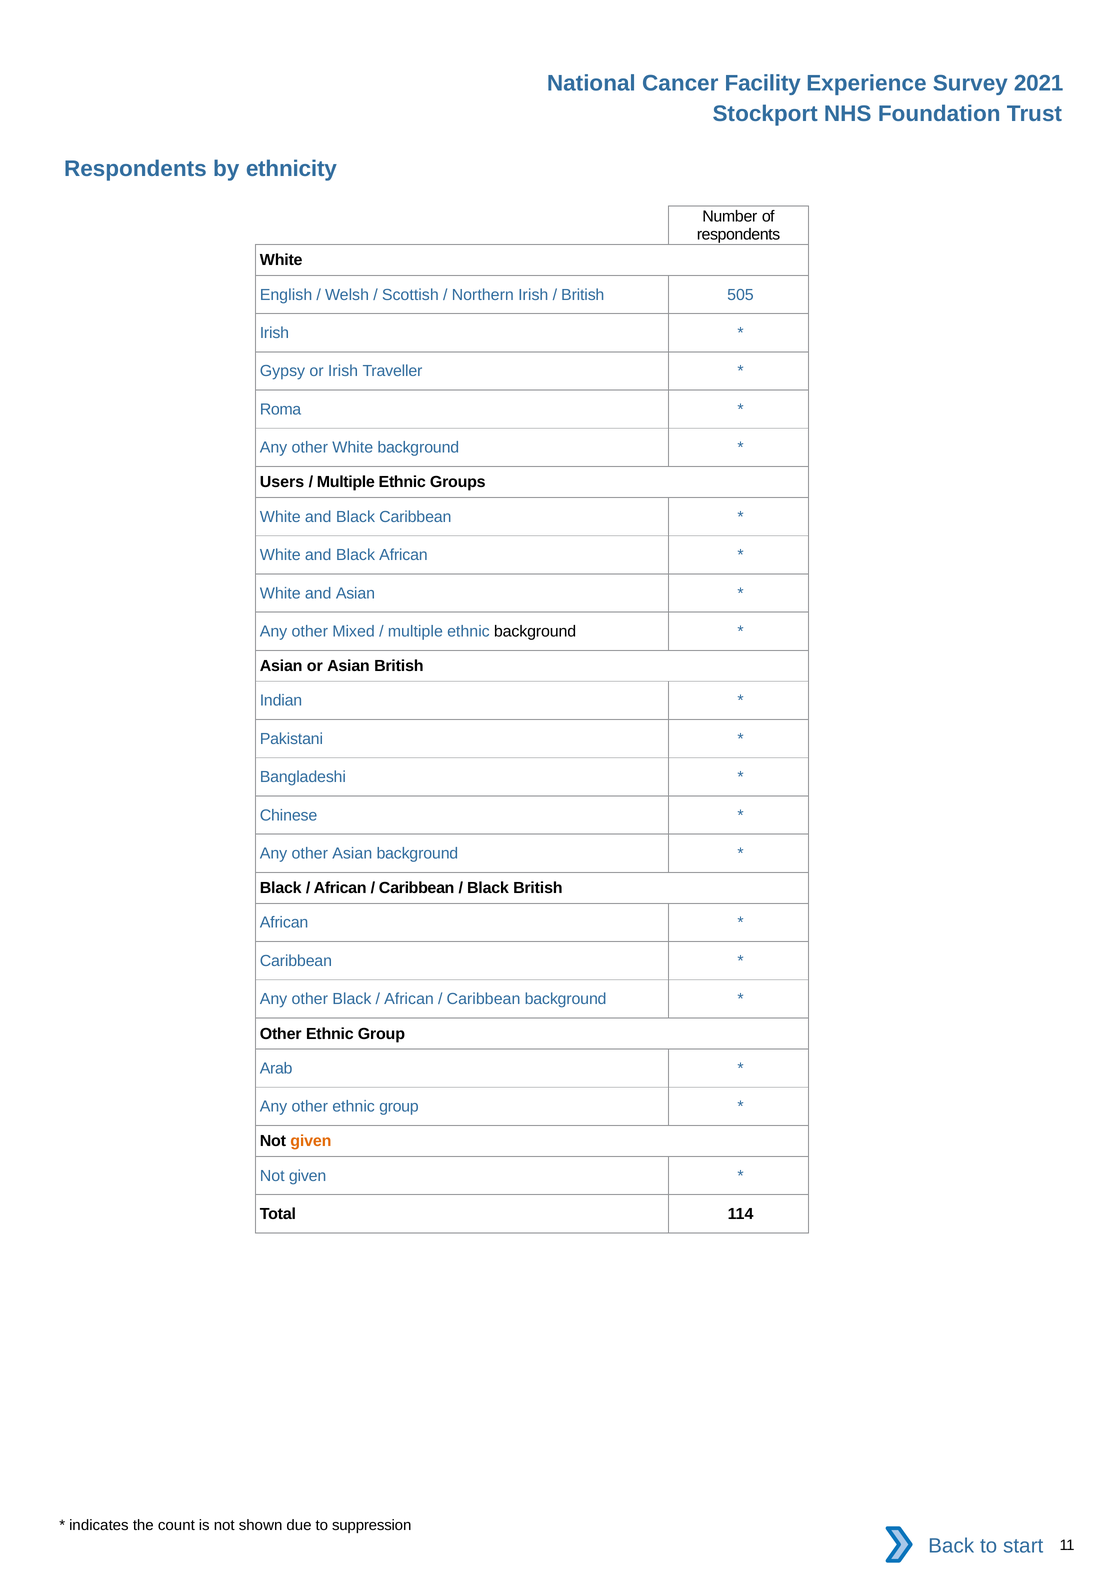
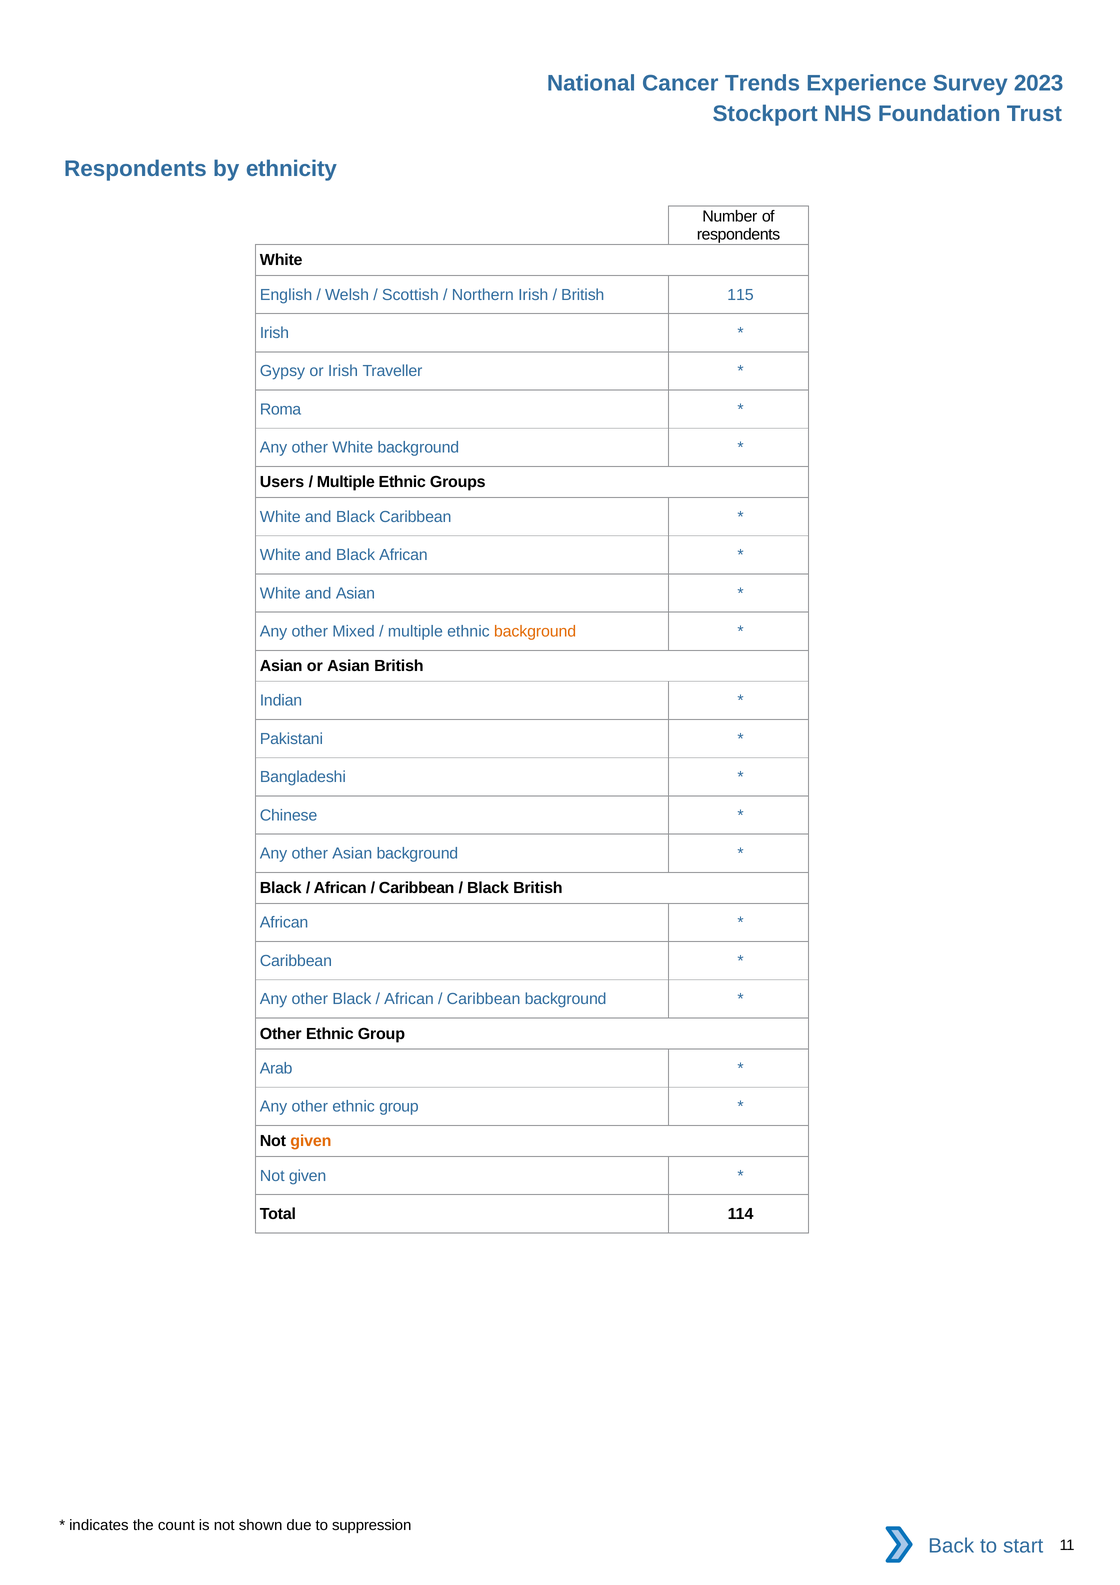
Facility: Facility -> Trends
2021: 2021 -> 2023
505: 505 -> 115
background at (535, 631) colour: black -> orange
